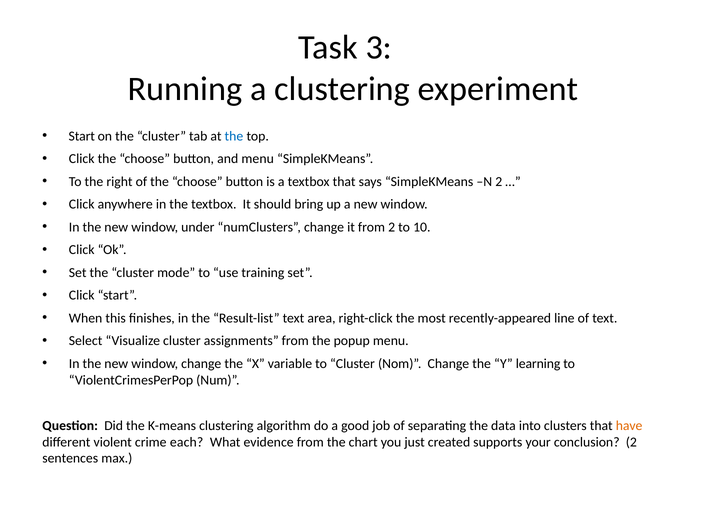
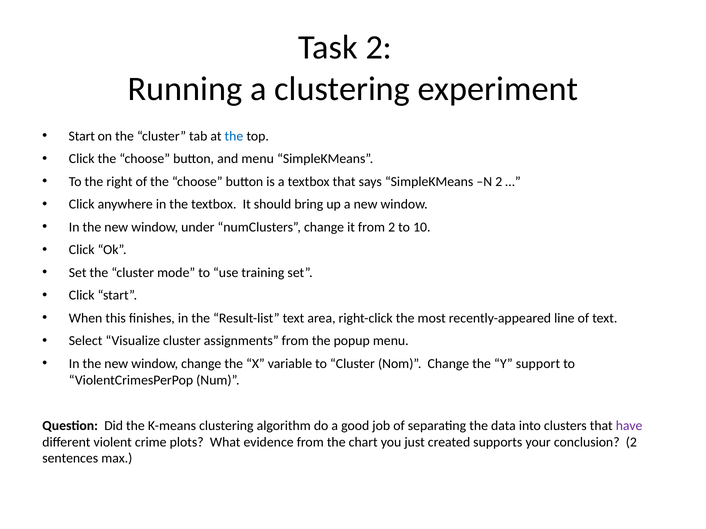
Task 3: 3 -> 2
learning: learning -> support
have colour: orange -> purple
each: each -> plots
